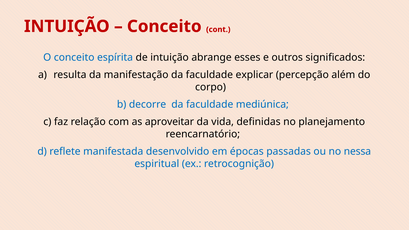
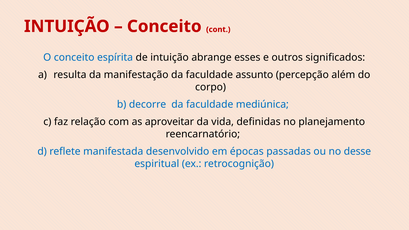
explicar: explicar -> assunto
nessa: nessa -> desse
